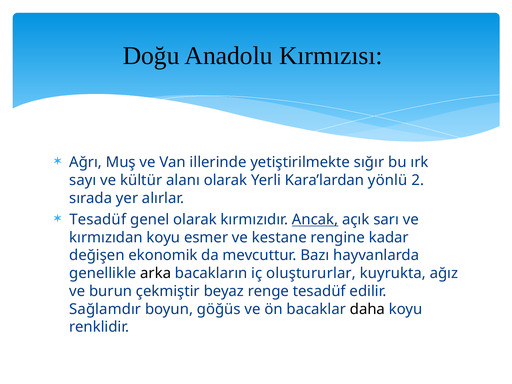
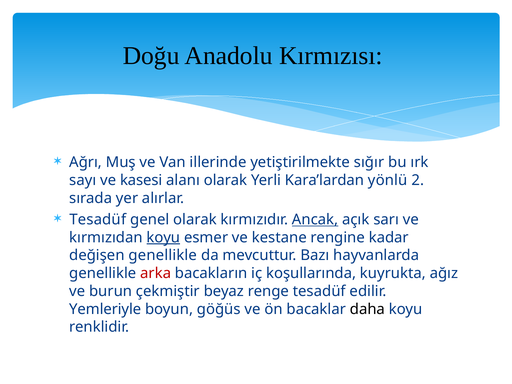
kültür: kültür -> kasesi
koyu at (163, 237) underline: none -> present
değişen ekonomik: ekonomik -> genellikle
arka colour: black -> red
oluştururlar: oluştururlar -> koşullarında
Sağlamdır: Sağlamdır -> Yemleriyle
